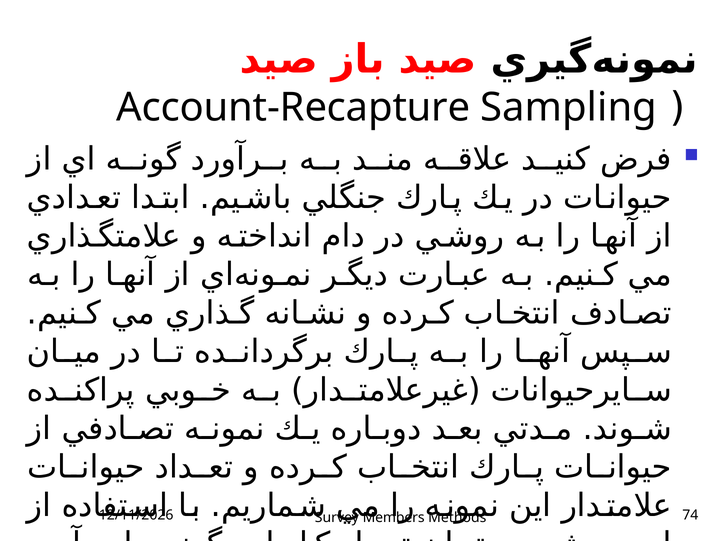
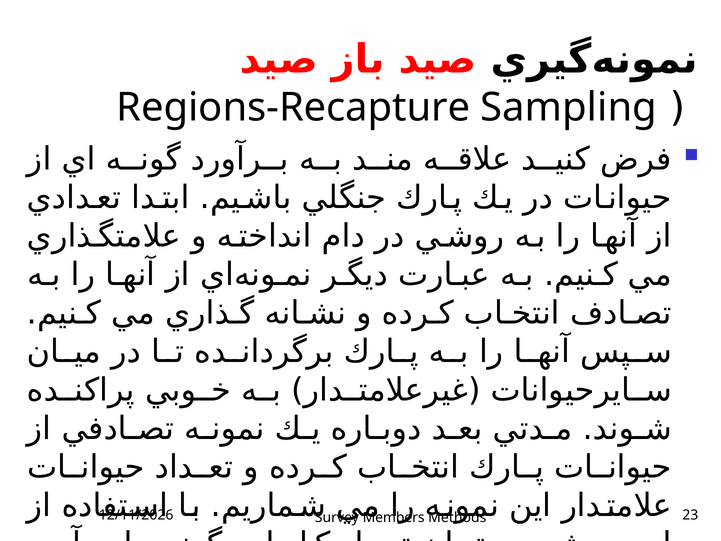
Account-Recapture: Account-Recapture -> Regions-Recapture
74: 74 -> 23
